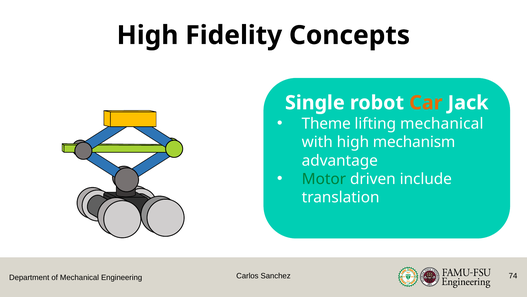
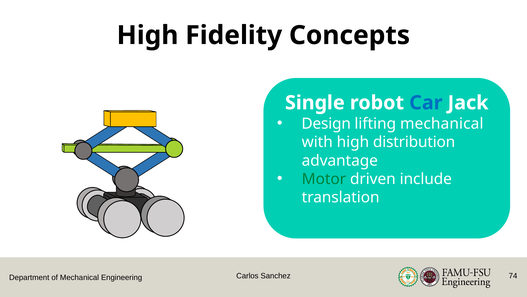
Car colour: orange -> blue
Theme: Theme -> Design
mechanism: mechanism -> distribution
